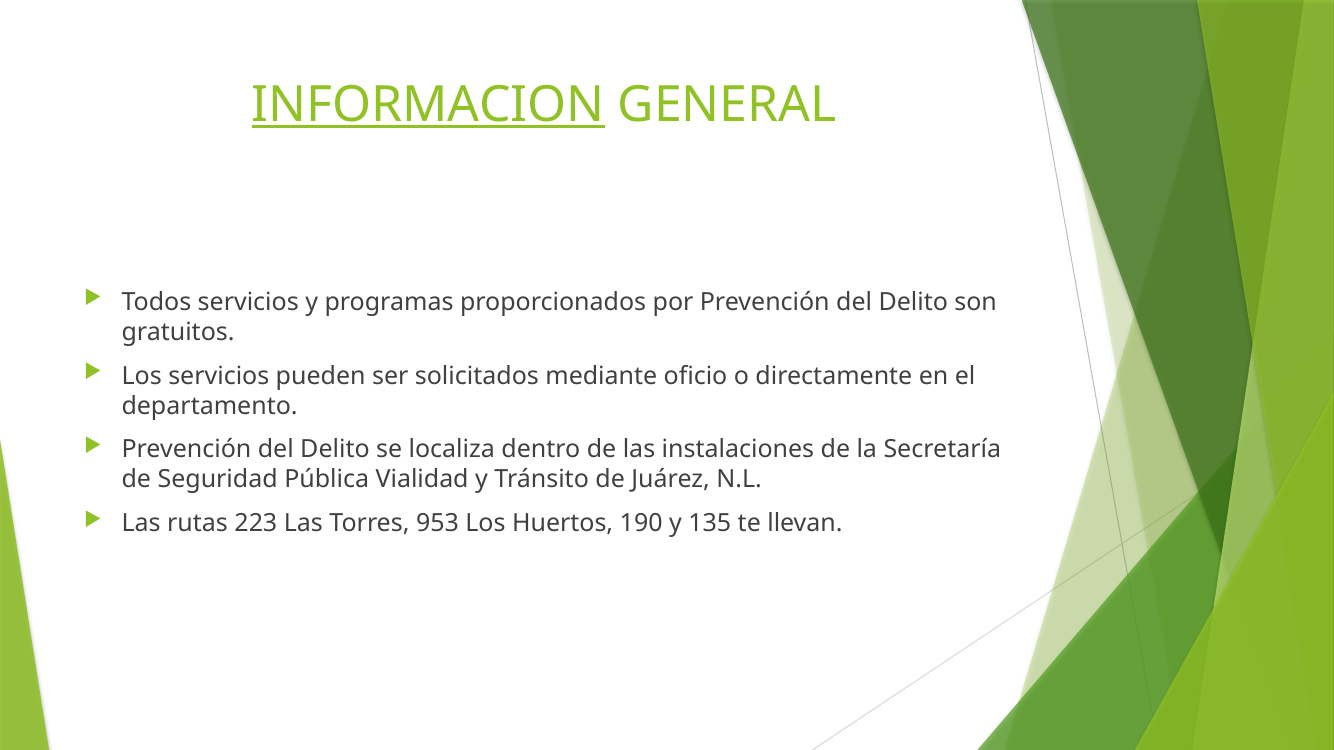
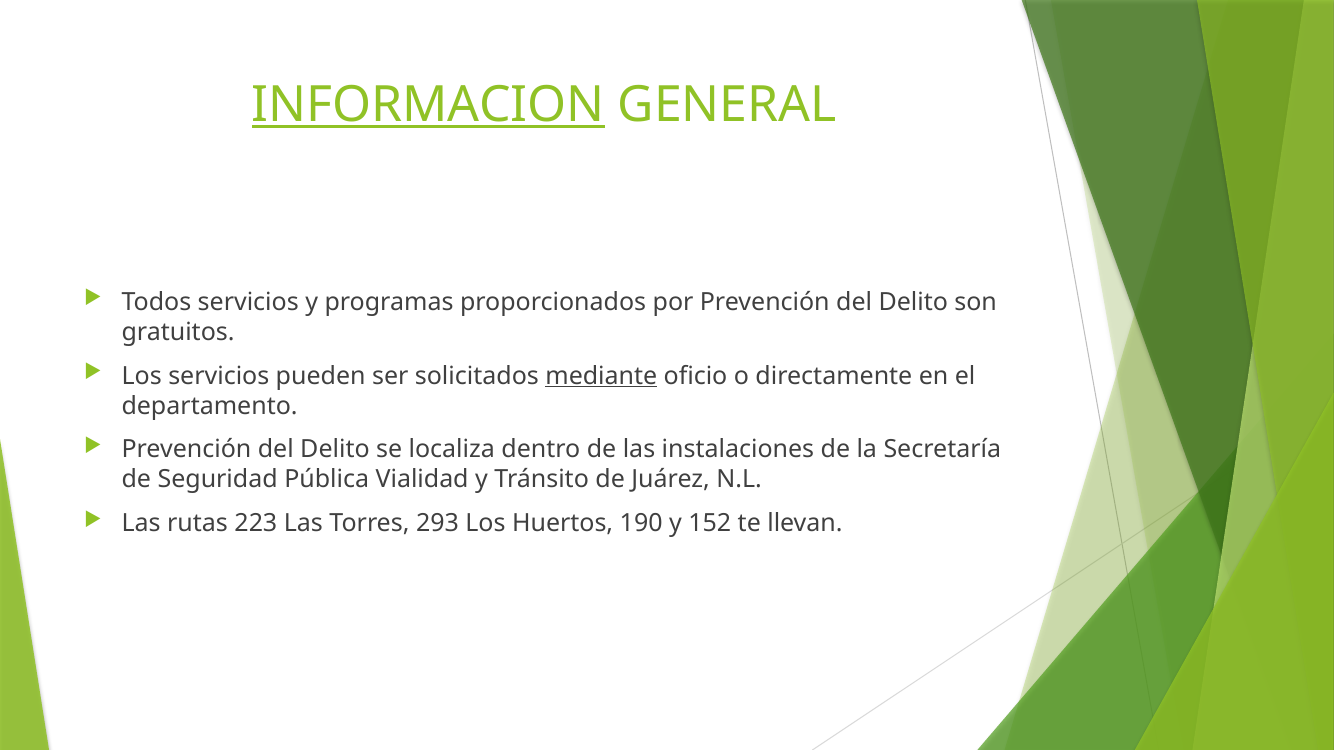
mediante underline: none -> present
953: 953 -> 293
135: 135 -> 152
